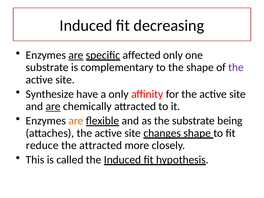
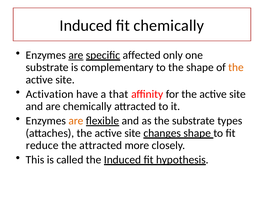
fit decreasing: decreasing -> chemically
the at (236, 67) colour: purple -> orange
Synthesize: Synthesize -> Activation
a only: only -> that
are at (53, 106) underline: present -> none
being: being -> types
